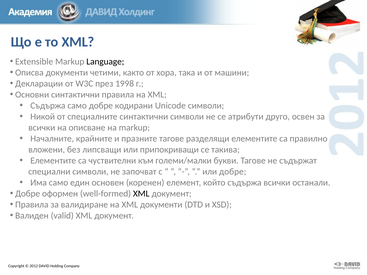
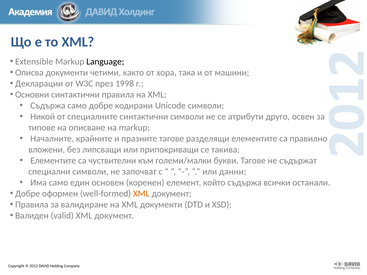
всички at (42, 128): всички -> типове
или добре: добре -> данни
XML at (141, 194) colour: black -> orange
